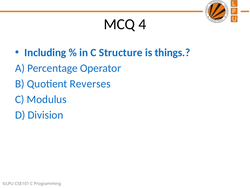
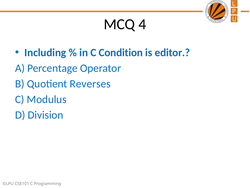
Structure: Structure -> Condition
things: things -> editor
